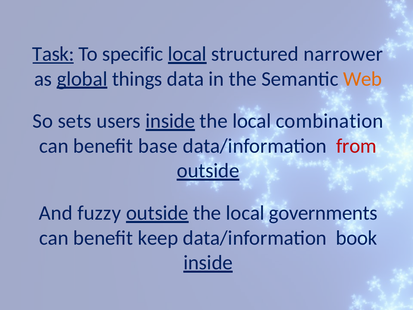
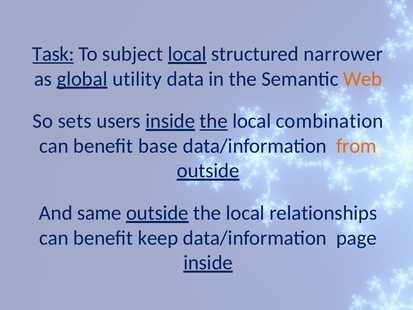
specific: specific -> subject
things: things -> utility
the at (214, 121) underline: none -> present
from colour: red -> orange
fuzzy: fuzzy -> same
governments: governments -> relationships
book: book -> page
